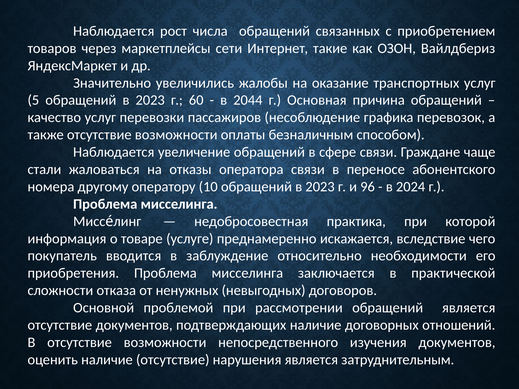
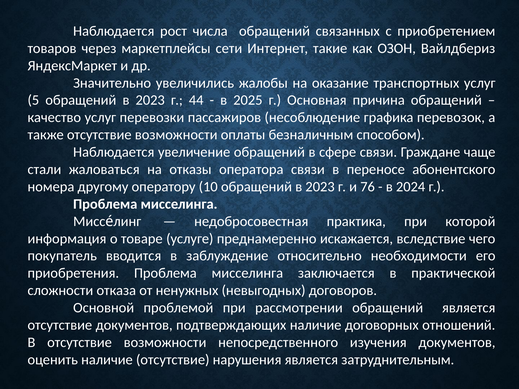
60: 60 -> 44
2044: 2044 -> 2025
96: 96 -> 76
